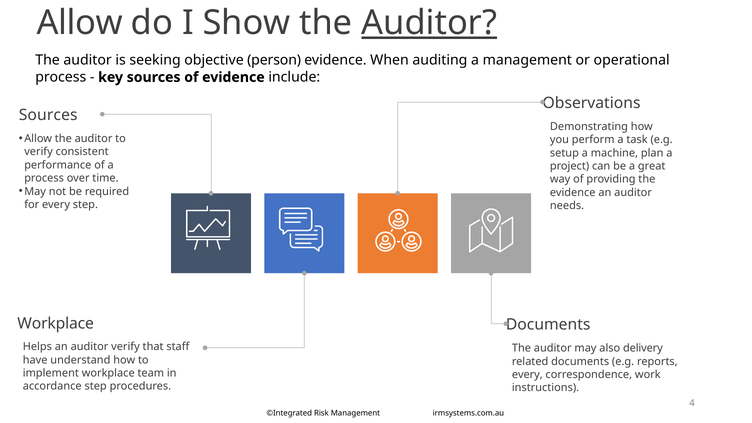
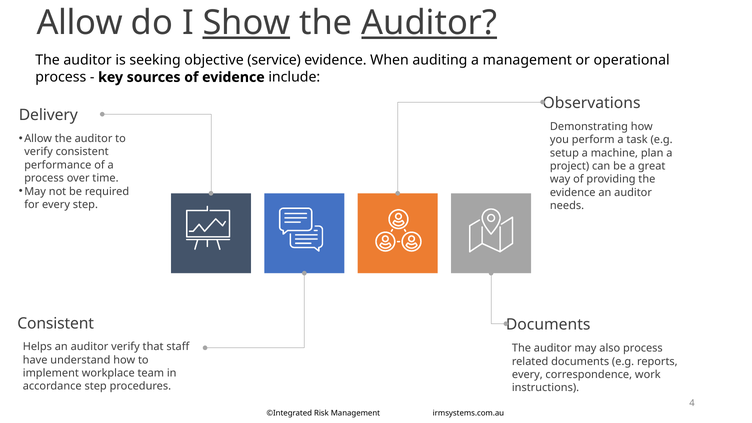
Show underline: none -> present
person: person -> service
Sources at (48, 115): Sources -> Delivery
Workplace at (56, 323): Workplace -> Consistent
also delivery: delivery -> process
